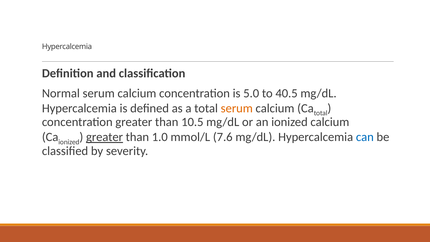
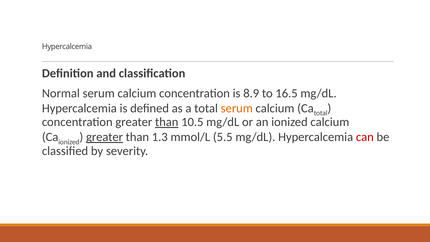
5.0: 5.0 -> 8.9
40.5: 40.5 -> 16.5
than at (167, 122) underline: none -> present
1.0: 1.0 -> 1.3
7.6: 7.6 -> 5.5
can colour: blue -> red
